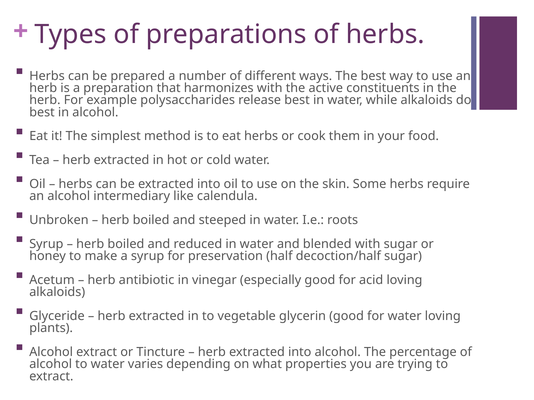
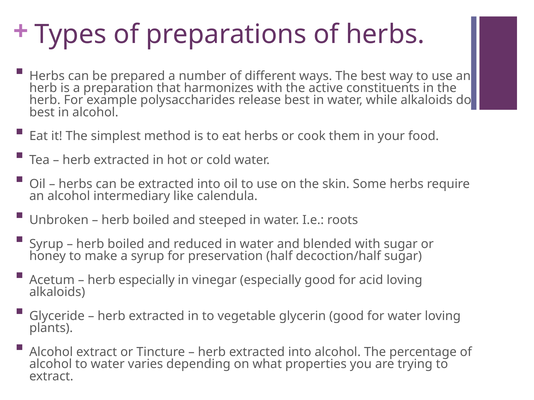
herb antibiotic: antibiotic -> especially
